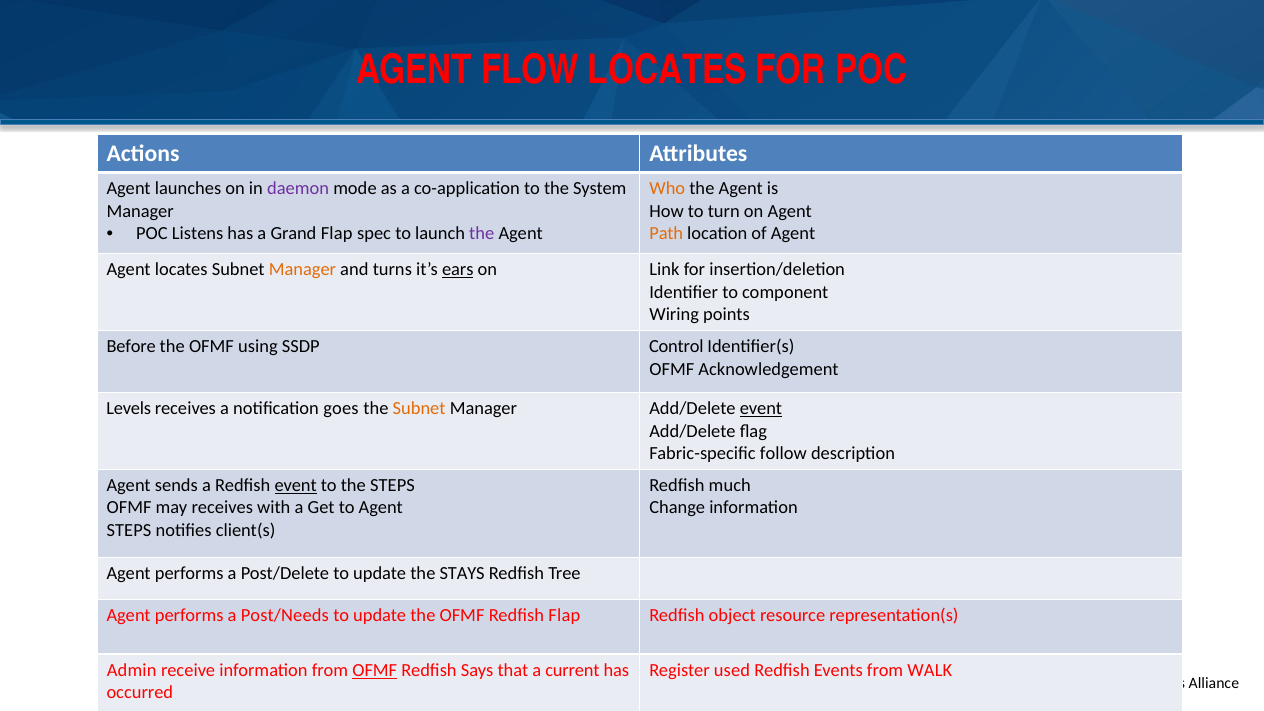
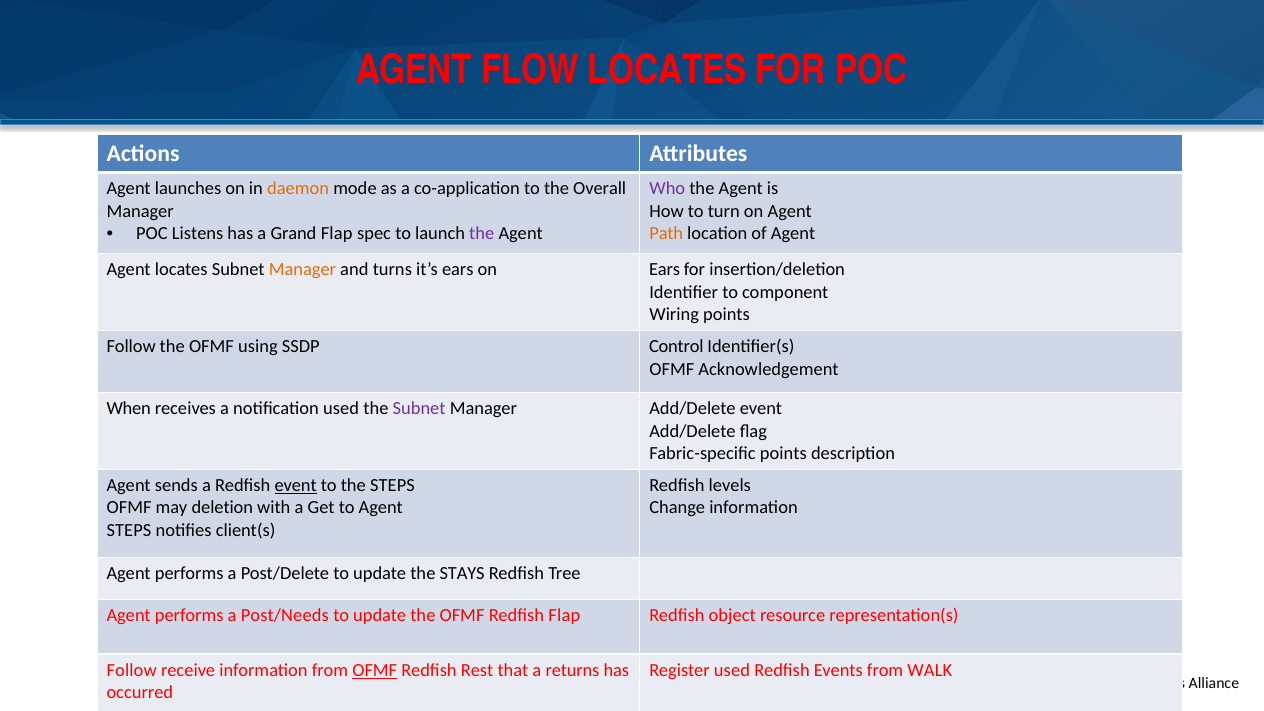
daemon colour: purple -> orange
System: System -> Overall
Who colour: orange -> purple
ears at (458, 270) underline: present -> none
on Link: Link -> Ears
Before at (131, 347): Before -> Follow
Levels: Levels -> When
notification goes: goes -> used
Subnet at (419, 409) colour: orange -> purple
event at (761, 409) underline: present -> none
Fabric-specific follow: follow -> points
much: much -> levels
may receives: receives -> deletion
Admin at (132, 670): Admin -> Follow
Says: Says -> Rest
current: current -> returns
